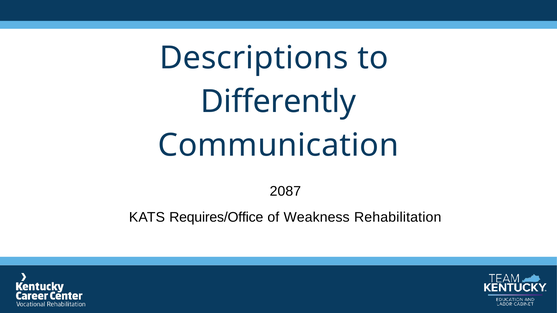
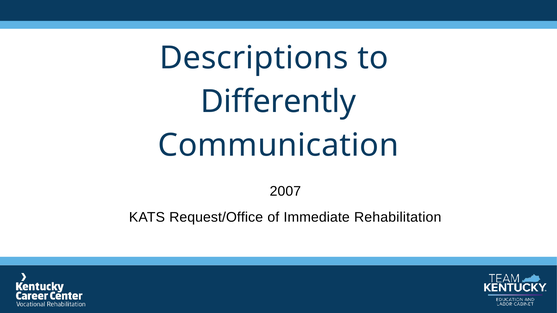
2087: 2087 -> 2007
Requires/Office: Requires/Office -> Request/Office
Weakness: Weakness -> Immediate
